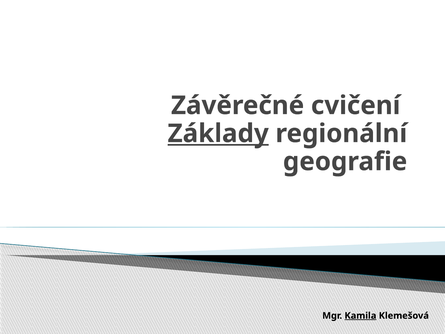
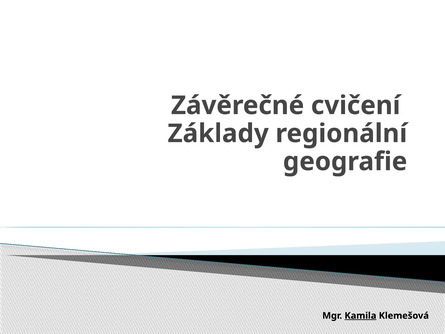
Základy underline: present -> none
